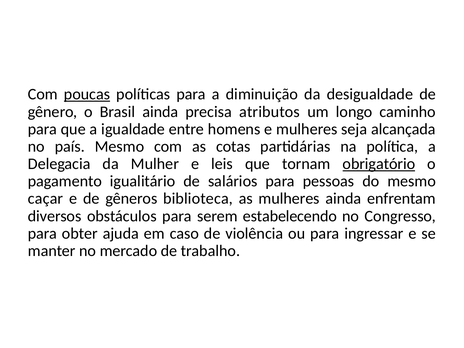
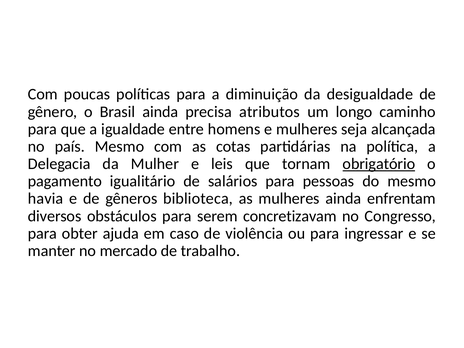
poucas underline: present -> none
caçar: caçar -> havia
estabelecendo: estabelecendo -> concretizavam
